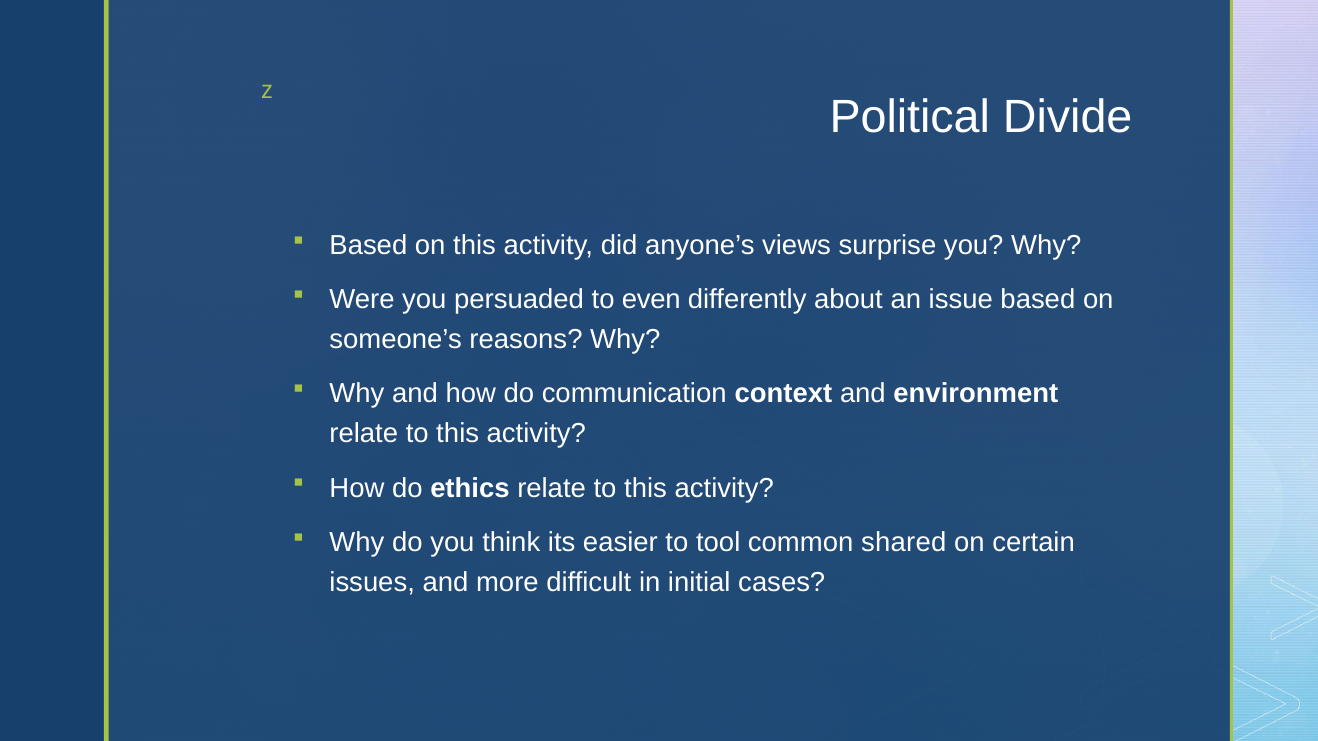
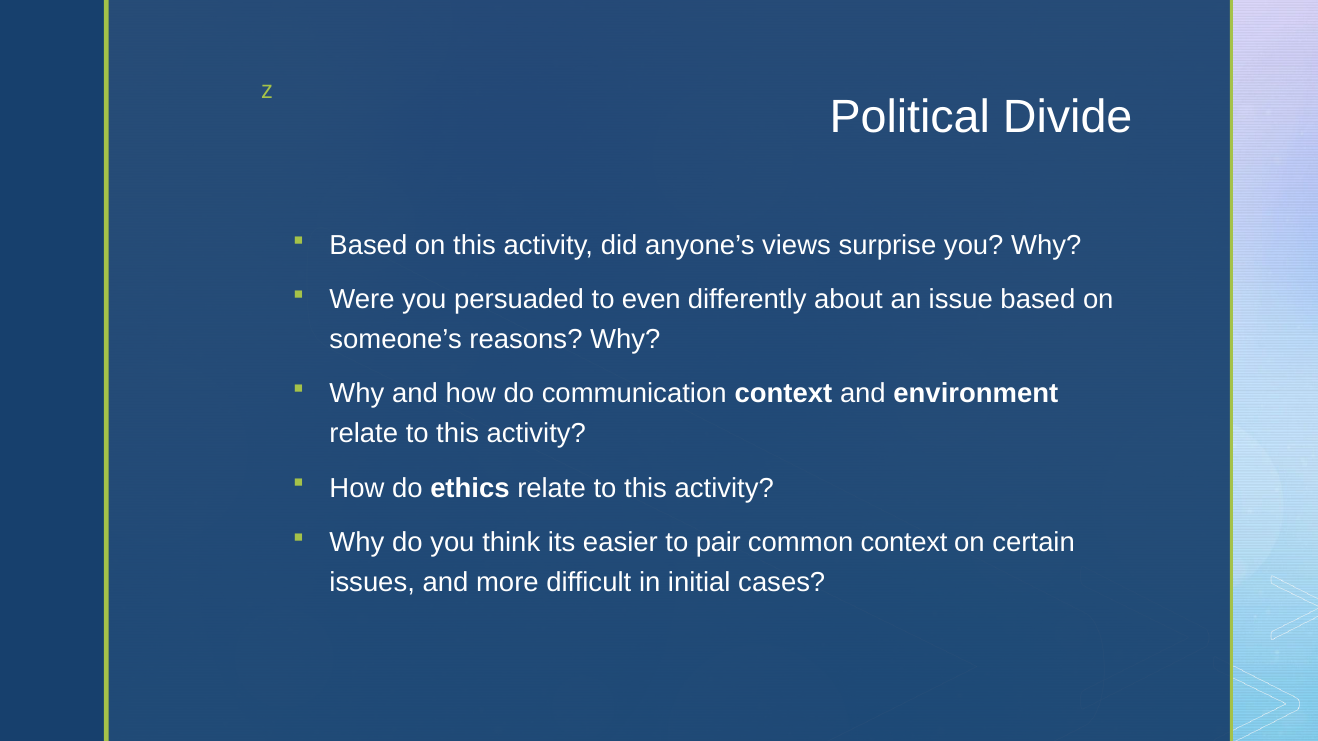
tool: tool -> pair
common shared: shared -> context
